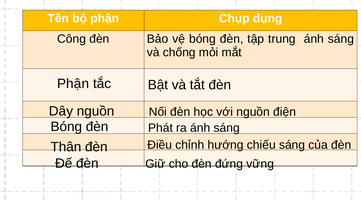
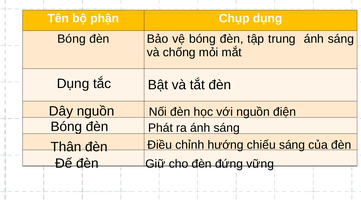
Công at (72, 39): Công -> Bóng
Phận at (73, 84): Phận -> Dụng
